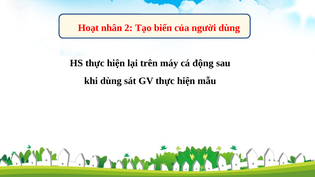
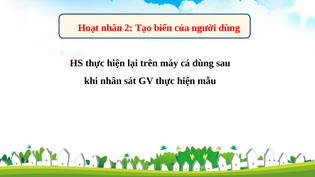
cá động: động -> dùng
khi dùng: dùng -> nhân
